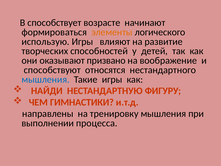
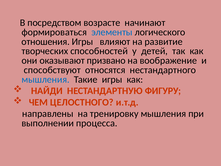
способствует: способствует -> посредством
элементы colour: orange -> blue
использую: использую -> отношения
ГИМНАСТИКИ: ГИМНАСТИКИ -> ЦЕЛОСТНОГО
